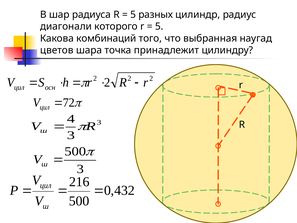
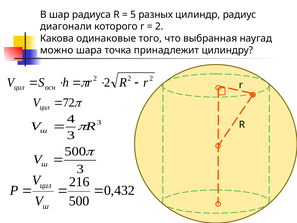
5 at (159, 26): 5 -> 2
комбинаций: комбинаций -> одинаковые
цветов: цветов -> можно
